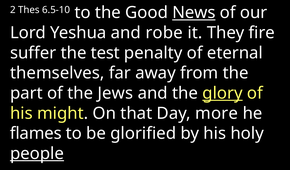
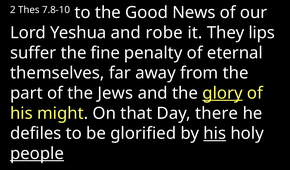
6.5-10: 6.5-10 -> 7.8-10
News underline: present -> none
fire: fire -> lips
test: test -> fine
more: more -> there
flames: flames -> defiles
his at (215, 133) underline: none -> present
